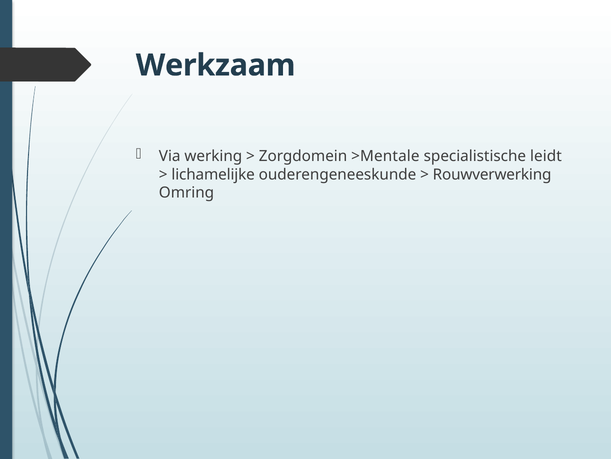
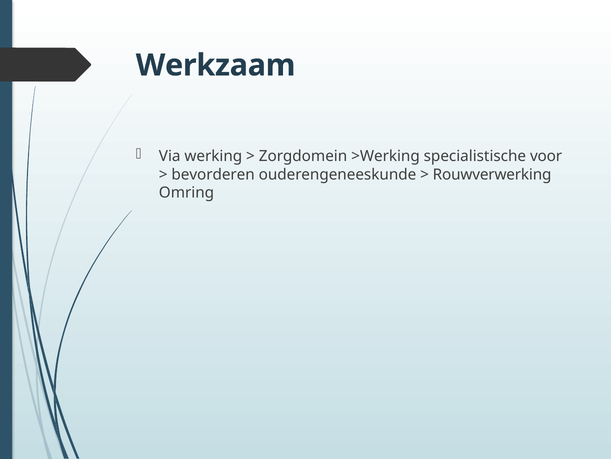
>Mentale: >Mentale -> >Werking
leidt: leidt -> voor
lichamelijke: lichamelijke -> bevorderen
